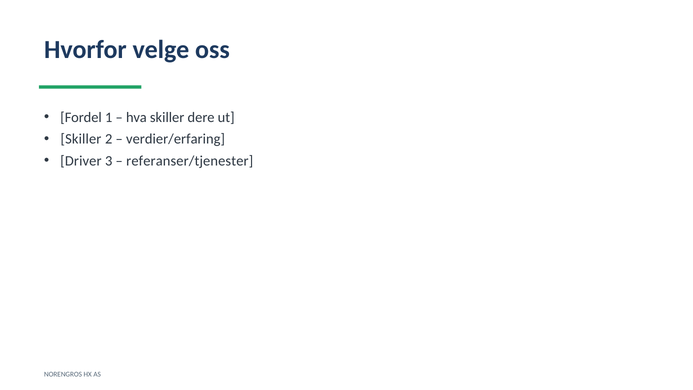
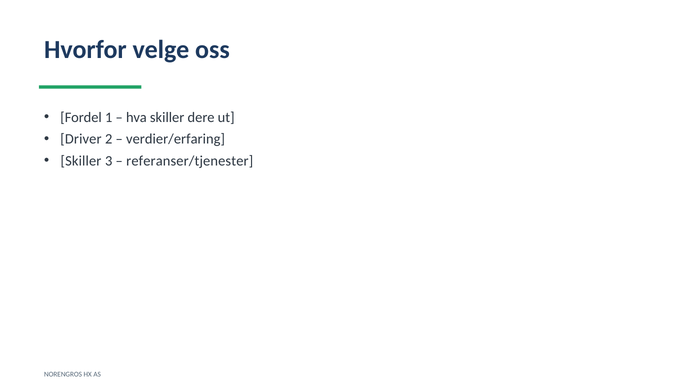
Skiller at (81, 139): Skiller -> Driver
Driver at (81, 161): Driver -> Skiller
